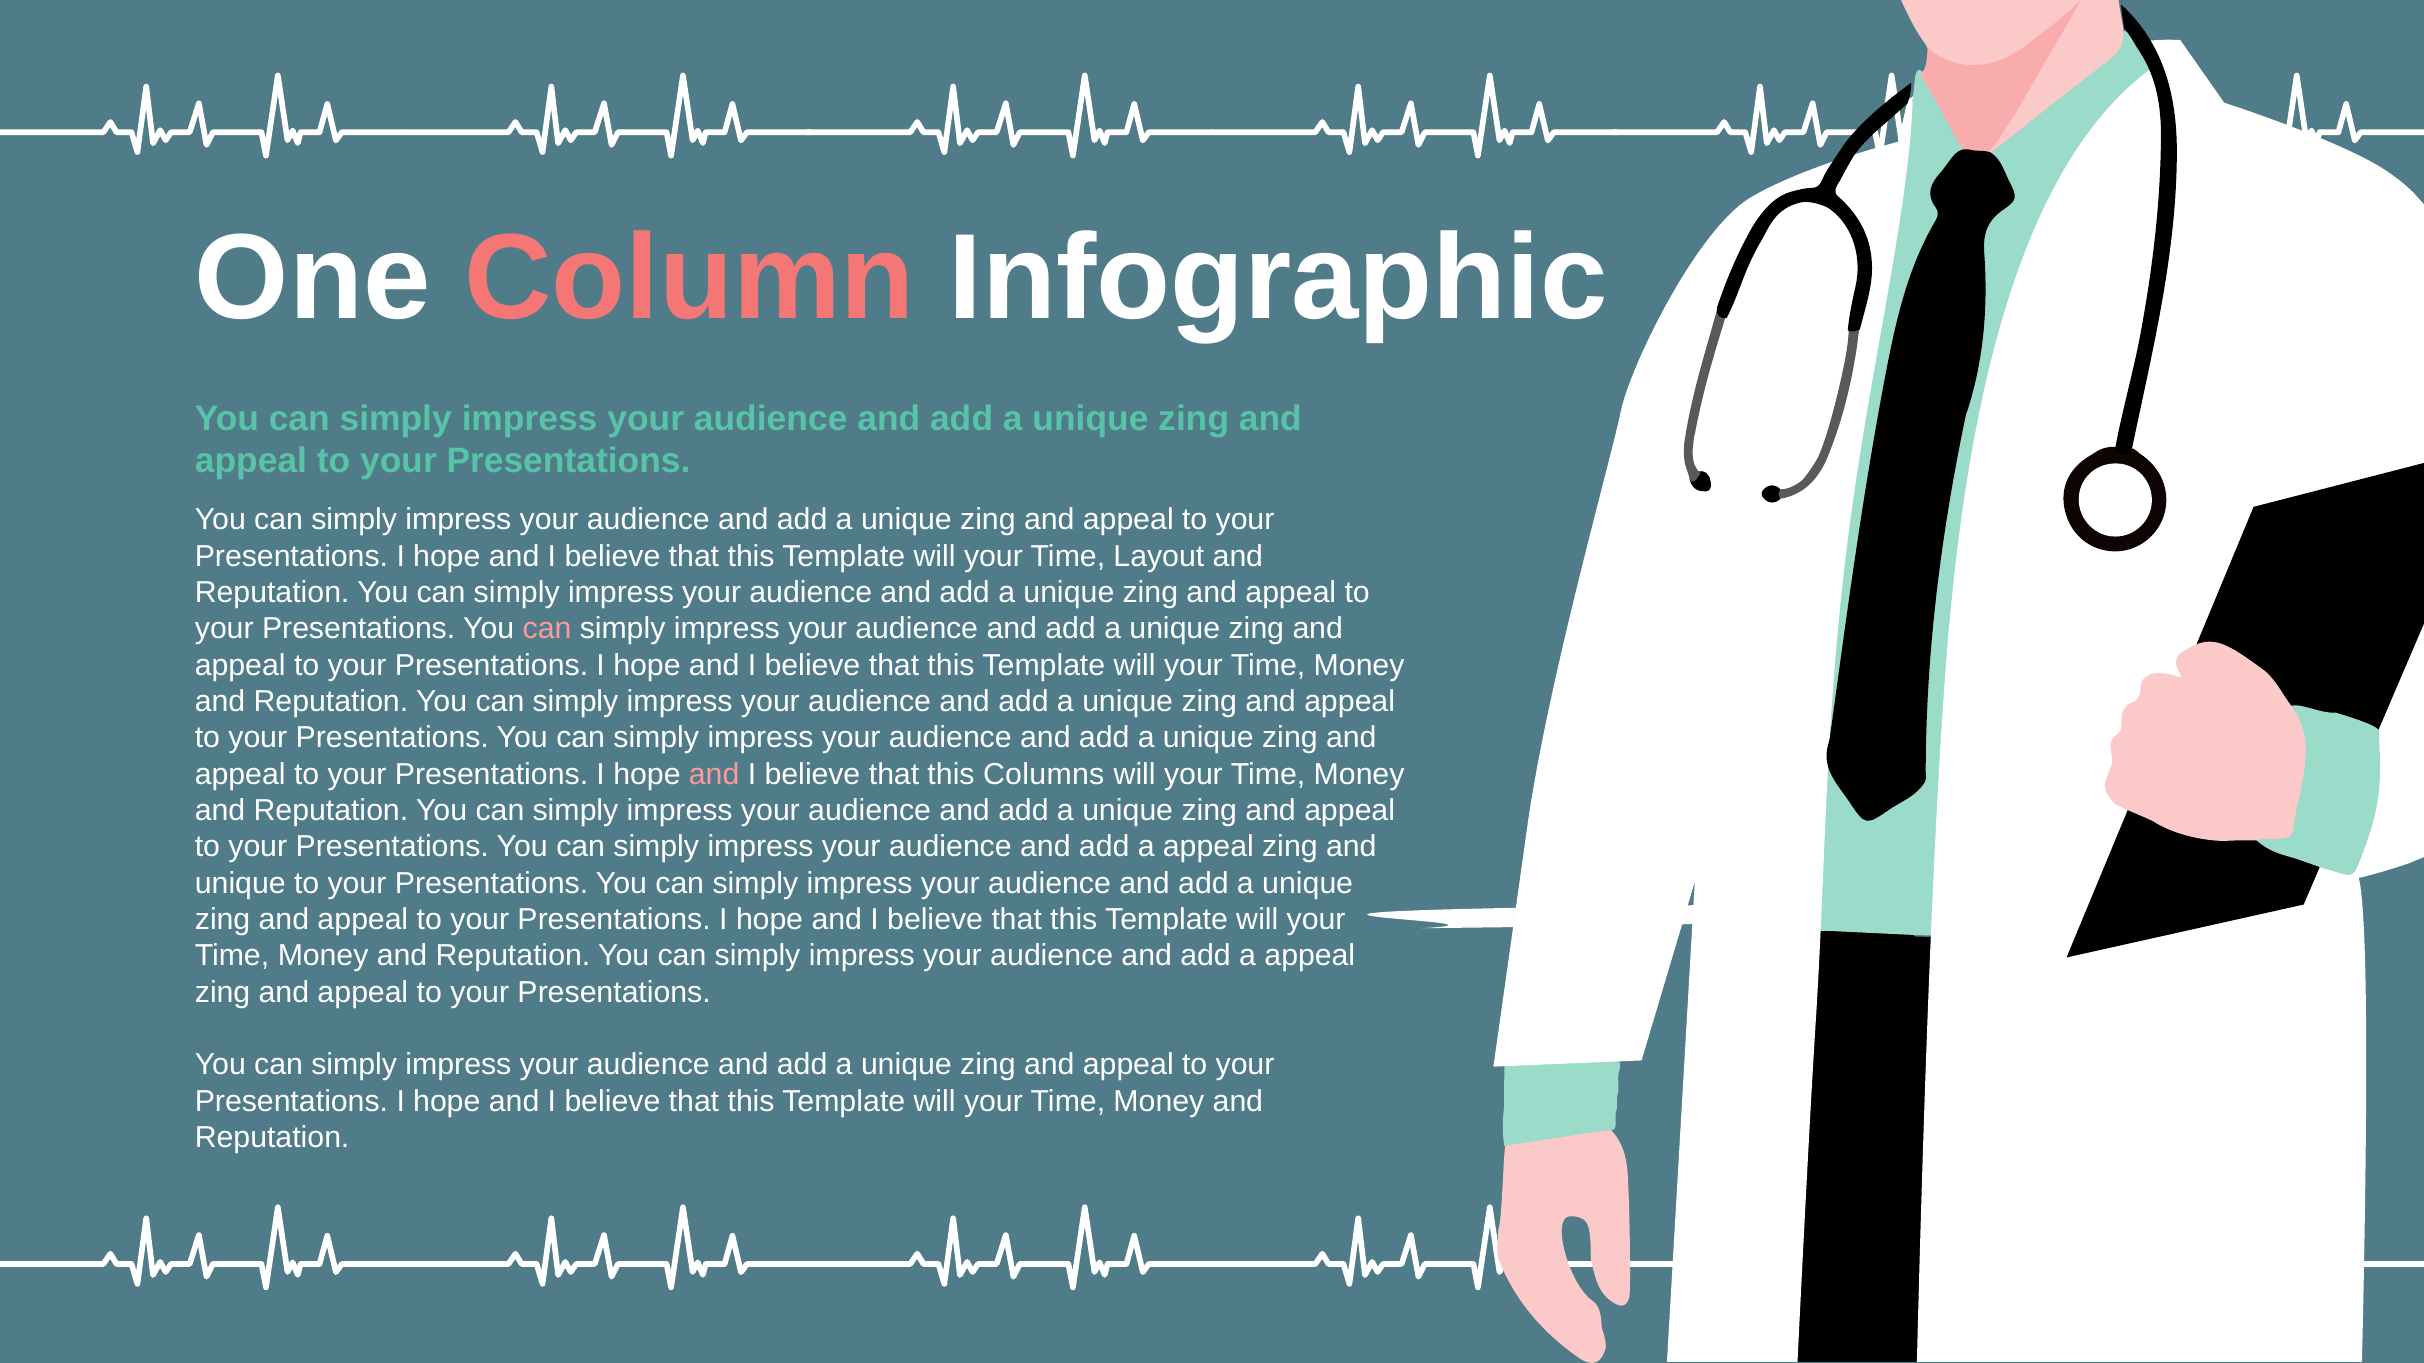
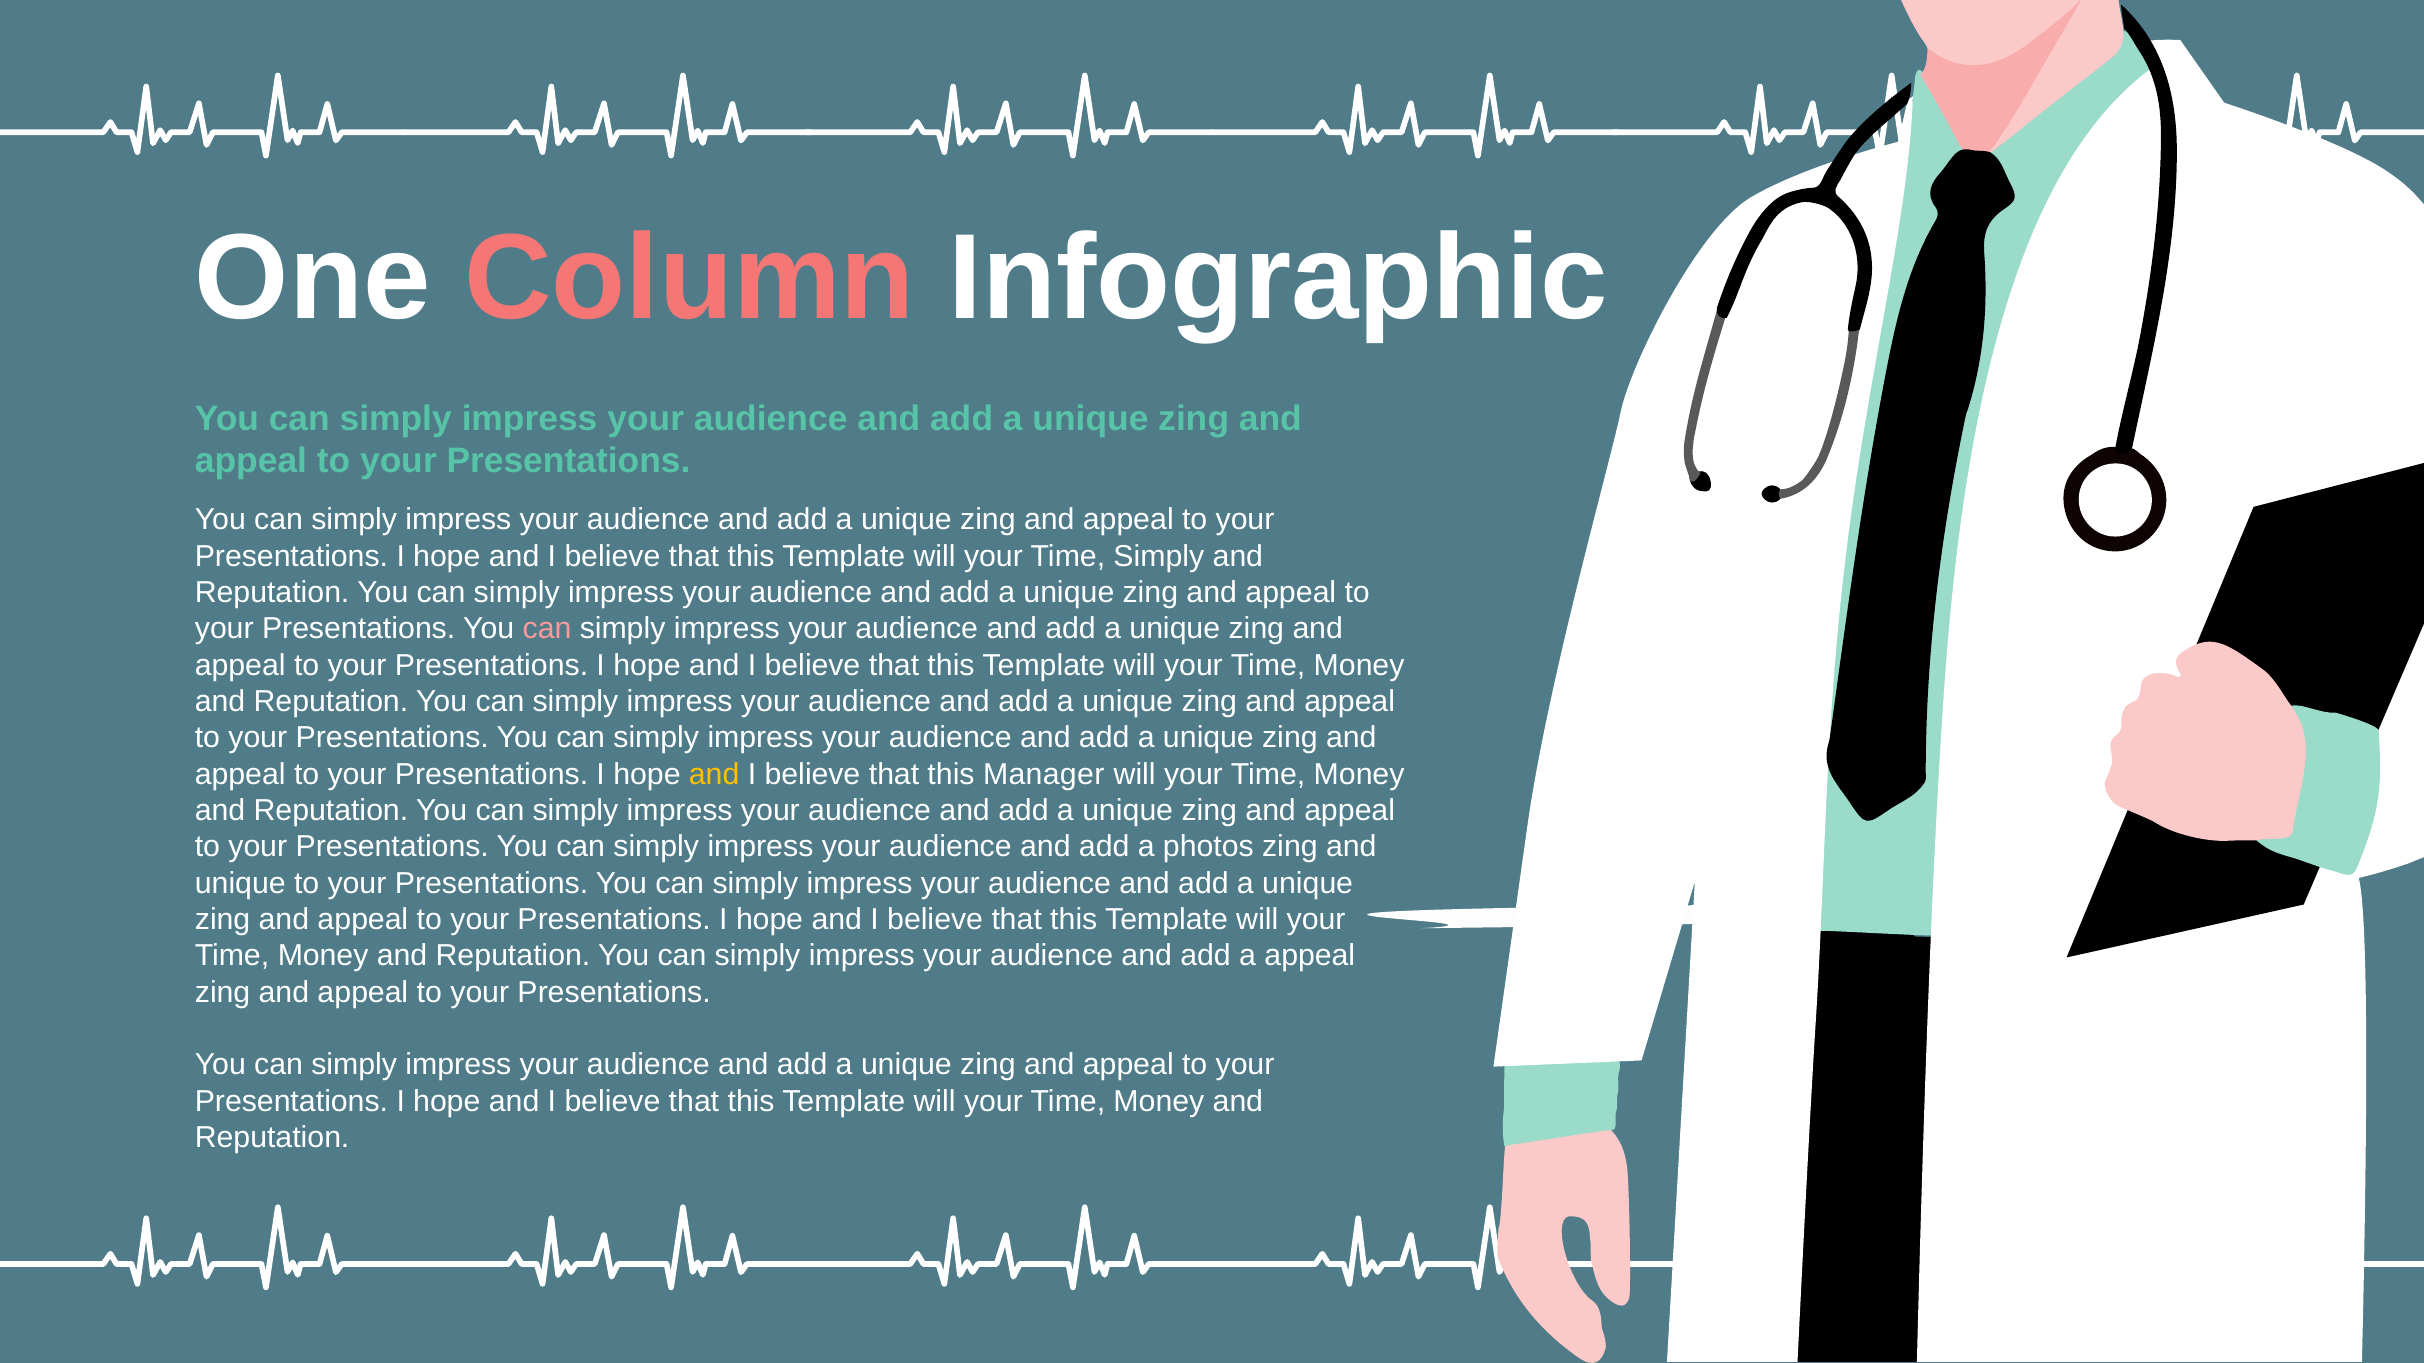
Time Layout: Layout -> Simply
and at (714, 774) colour: pink -> yellow
Columns: Columns -> Manager
appeal at (1208, 847): appeal -> photos
